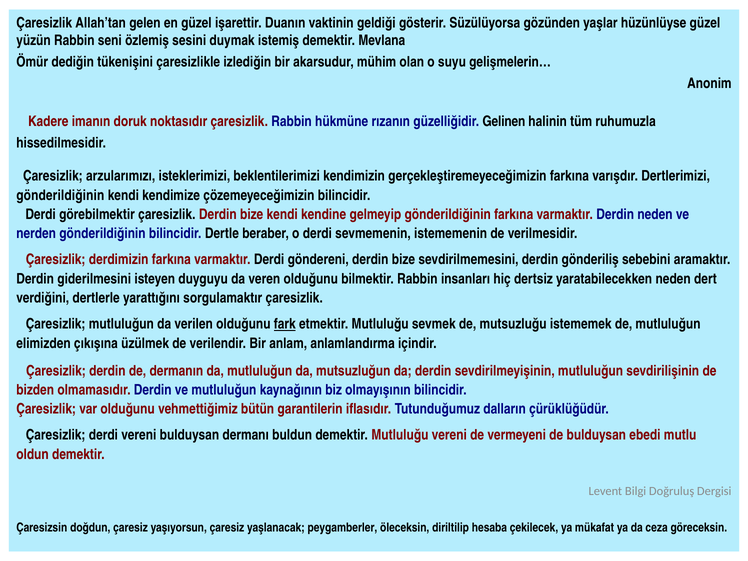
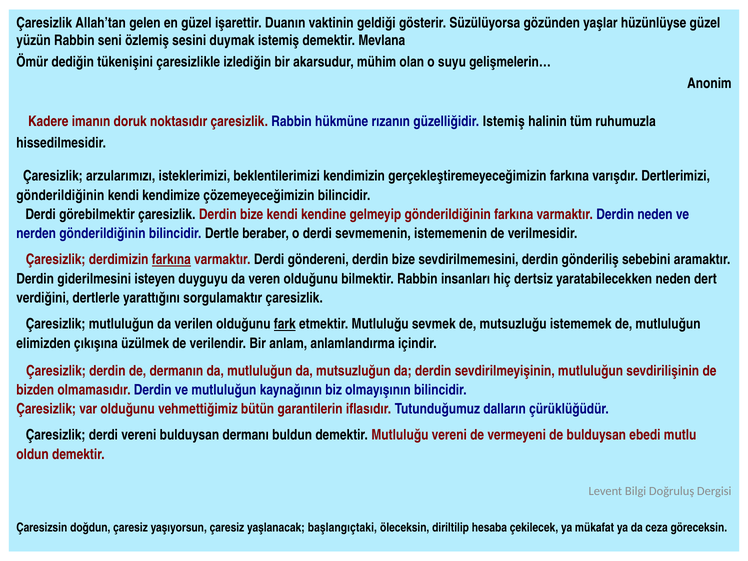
güzelliğidir Gelinen: Gelinen -> Istemiş
farkına at (171, 260) underline: none -> present
peygamberler: peygamberler -> başlangıçtaki
